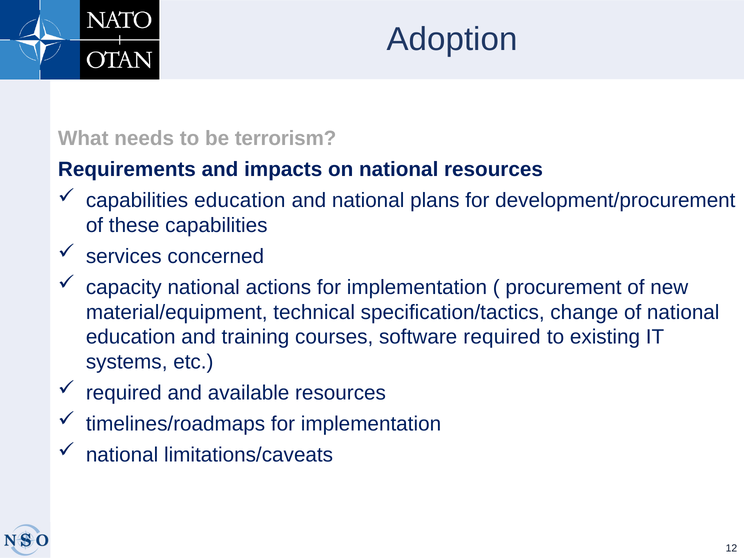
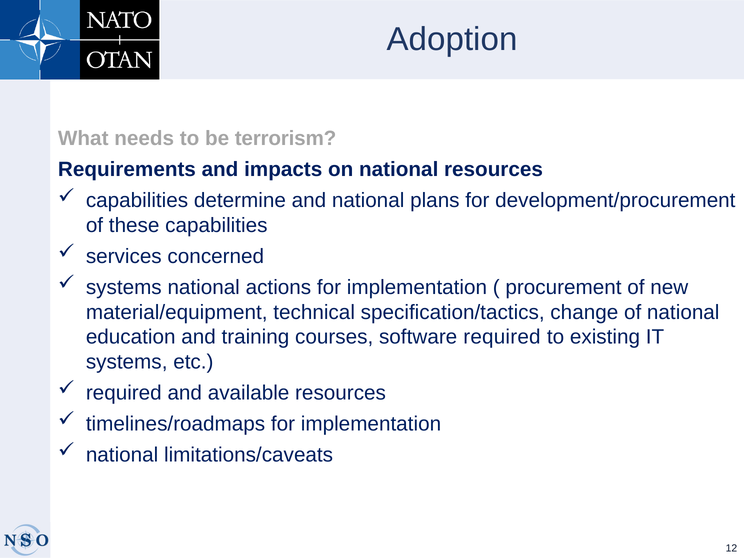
capabilities education: education -> determine
capacity at (124, 287): capacity -> systems
